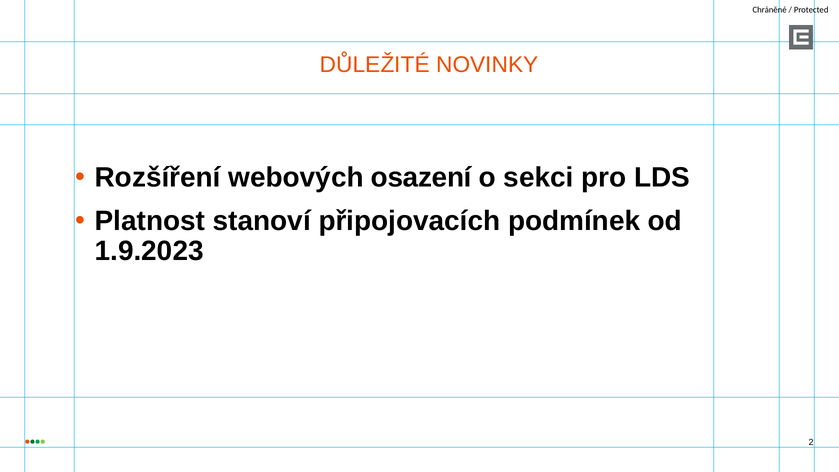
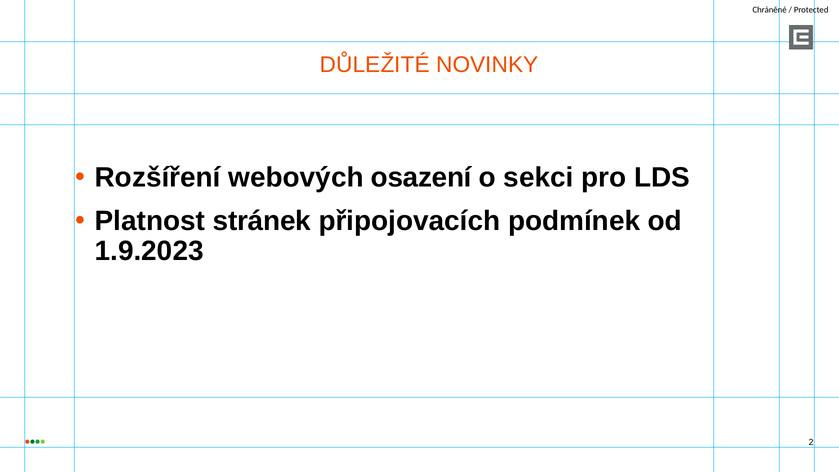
stanoví: stanoví -> stránek
